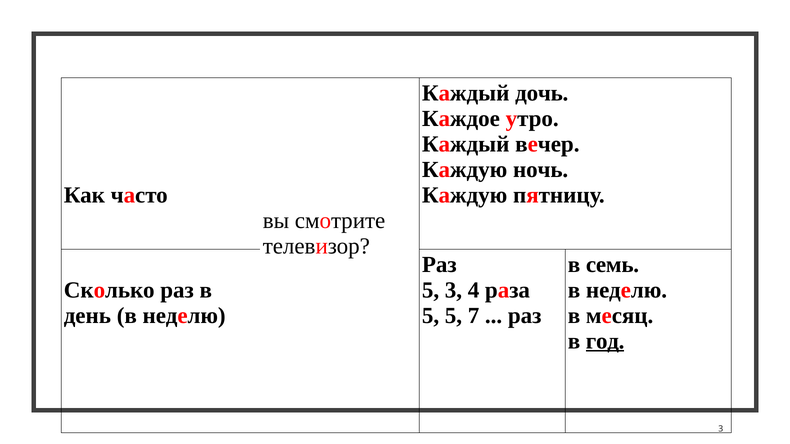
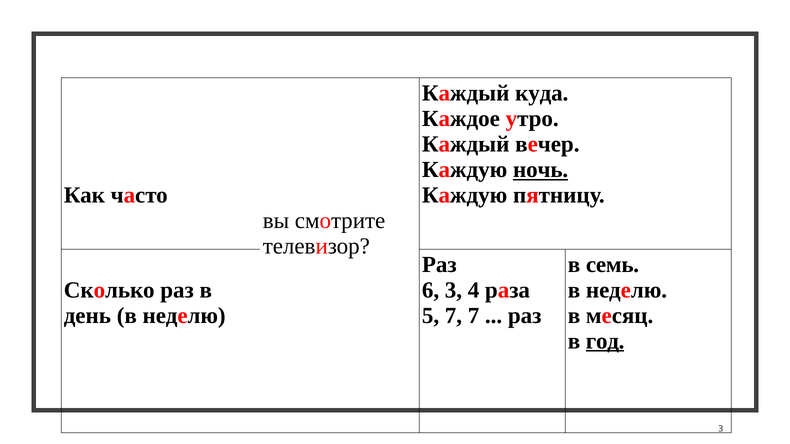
дочь: дочь -> куда
ночь underline: none -> present
5 at (431, 290): 5 -> 6
5 5: 5 -> 7
